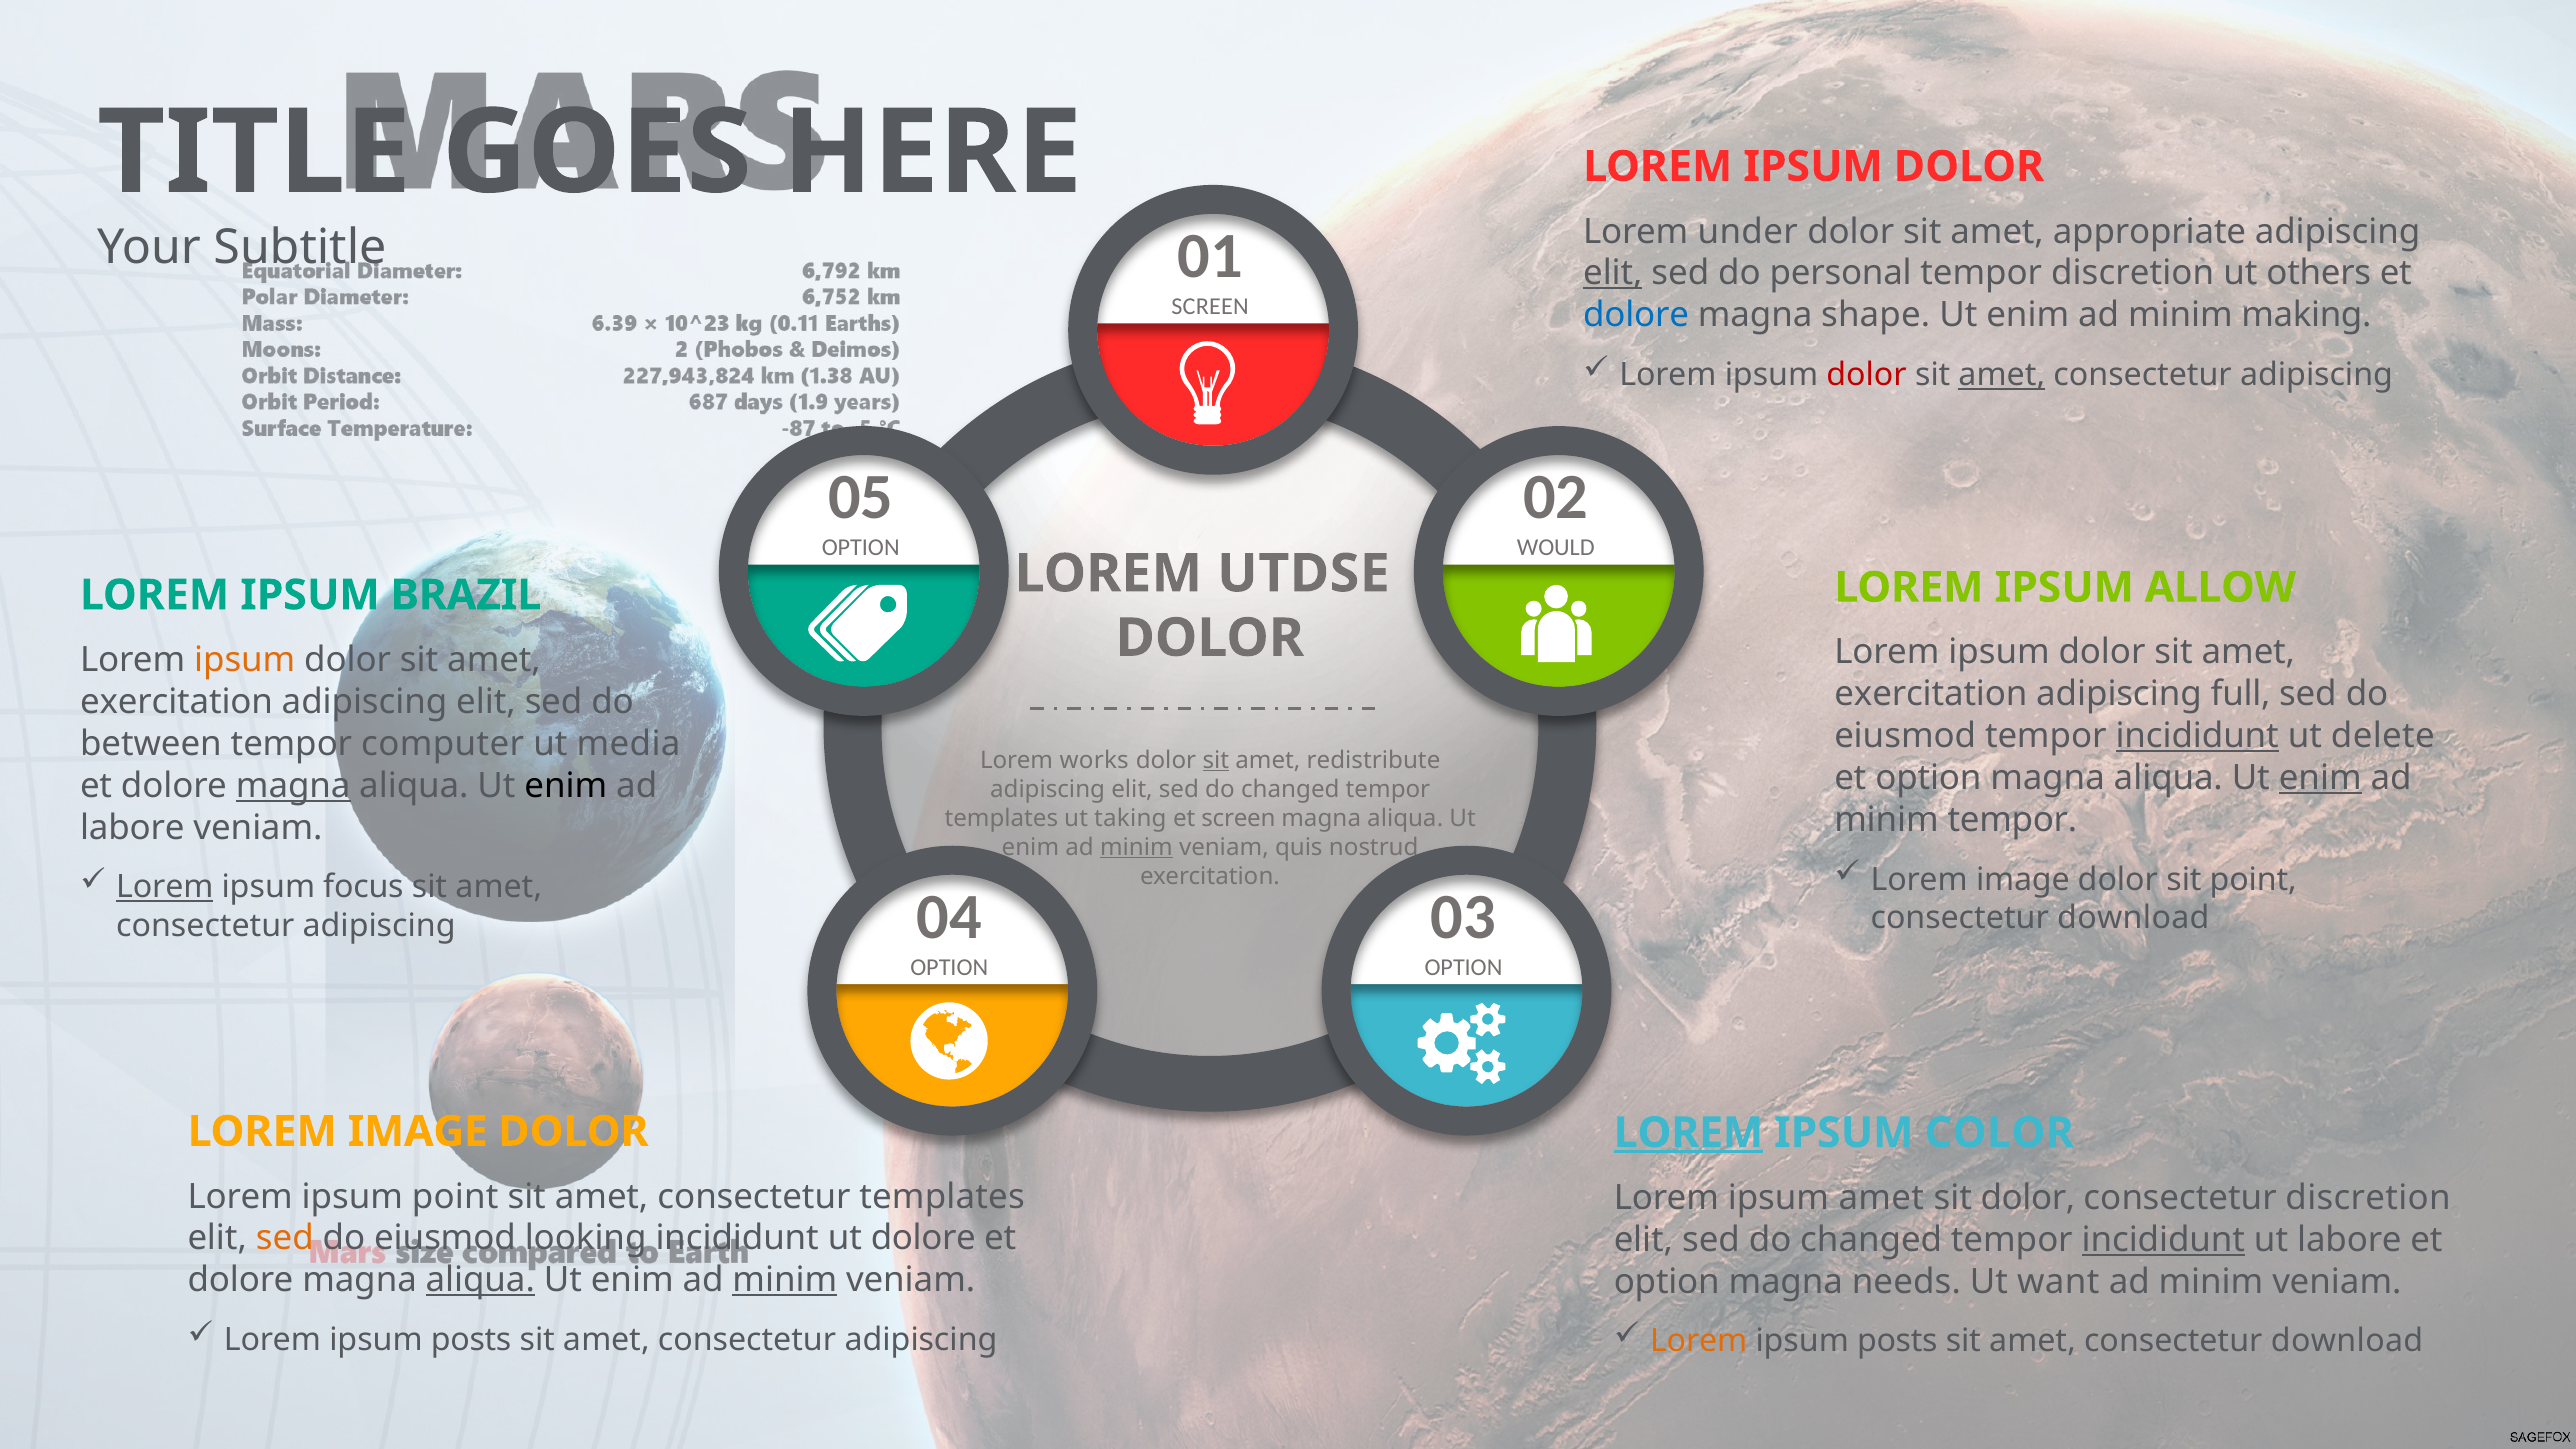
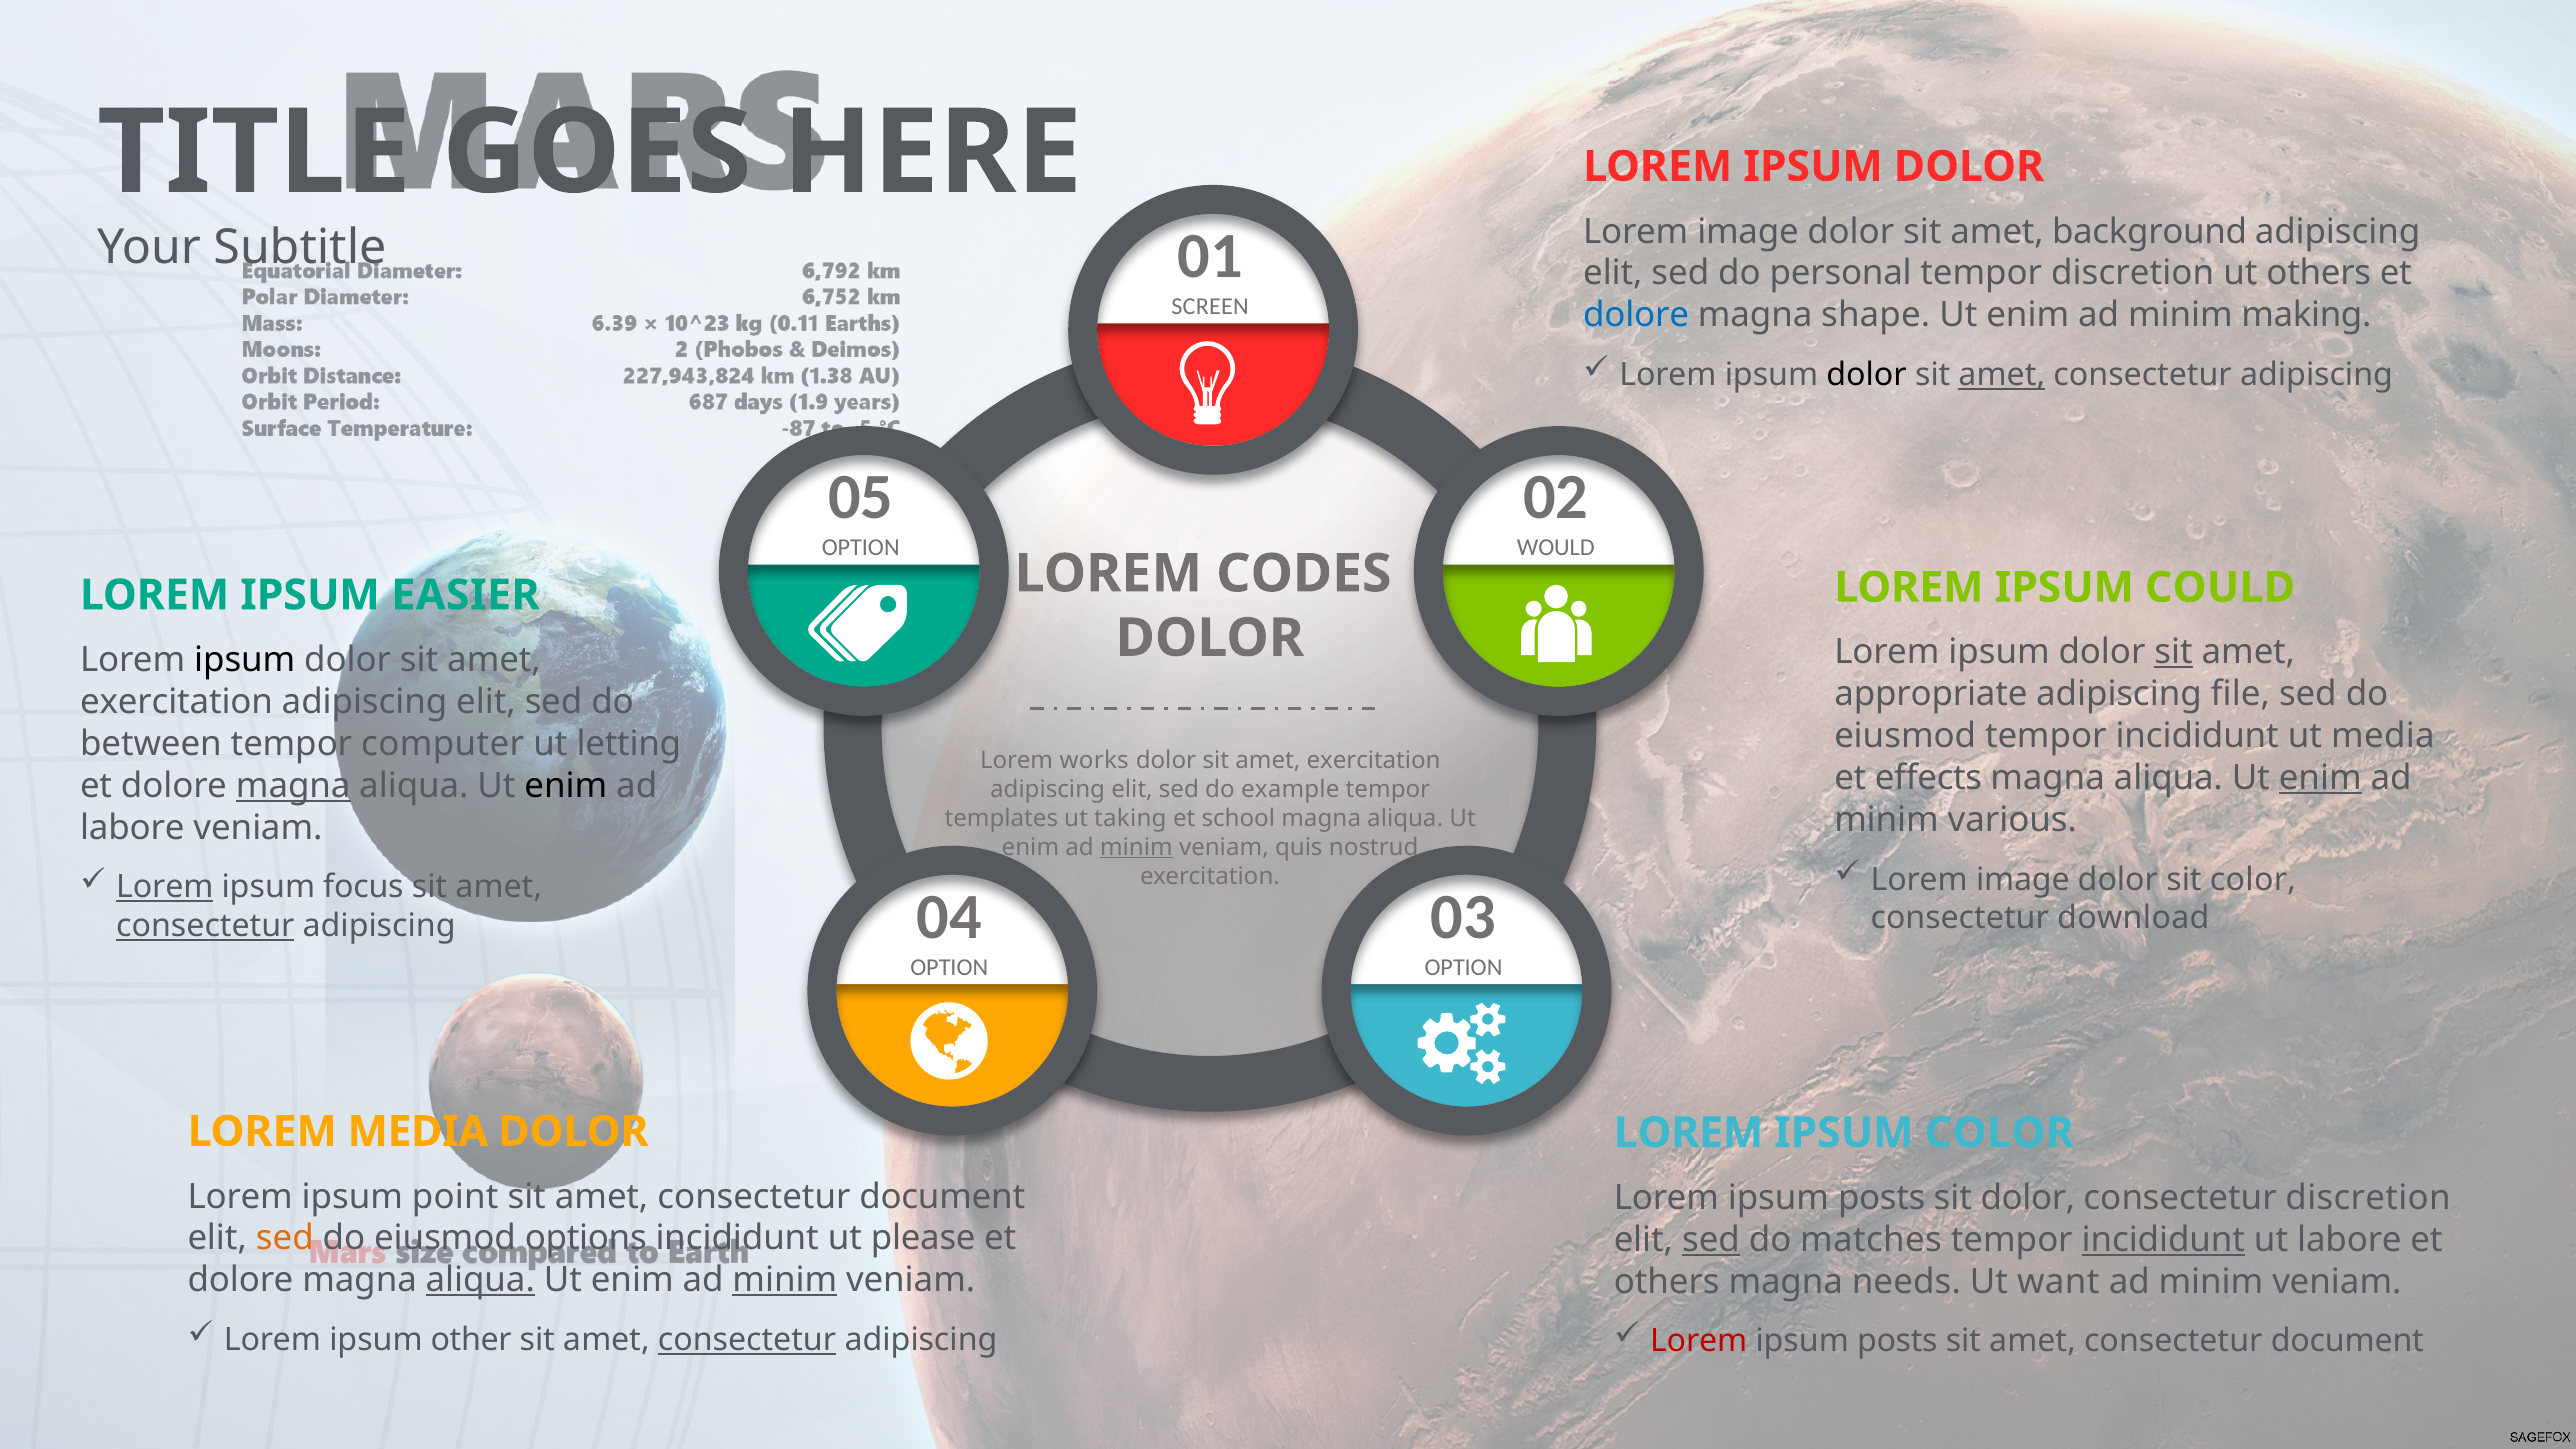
under at (1748, 231): under -> image
appropriate: appropriate -> background
elit at (1613, 273) underline: present -> none
dolor at (1866, 375) colour: red -> black
UTDSE: UTDSE -> CODES
ALLOW: ALLOW -> COULD
BRAZIL: BRAZIL -> EASIER
sit at (2173, 652) underline: none -> present
ipsum at (245, 660) colour: orange -> black
exercitation at (1931, 694): exercitation -> appropriate
full: full -> file
incididunt at (2197, 736) underline: present -> none
ut delete: delete -> media
media: media -> letting
sit at (1216, 760) underline: present -> none
redistribute at (1374, 760): redistribute -> exercitation
option at (1928, 778): option -> effects
changed at (1290, 789): changed -> example
minim tempor: tempor -> various
et screen: screen -> school
sit point: point -> color
consectetur at (205, 926) underline: none -> present
IMAGE at (418, 1132): IMAGE -> MEDIA
LOREM at (1689, 1133) underline: present -> none
templates at (942, 1196): templates -> document
amet at (1881, 1198): amet -> posts
looking: looking -> options
ut dolore: dolore -> please
sed at (1711, 1240) underline: none -> present
changed at (1871, 1240): changed -> matches
option at (1667, 1282): option -> others
posts at (471, 1340): posts -> other
consectetur at (747, 1340) underline: none -> present
Lorem at (1699, 1341) colour: orange -> red
download at (2347, 1341): download -> document
